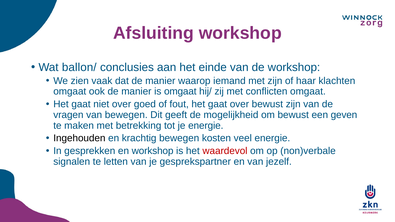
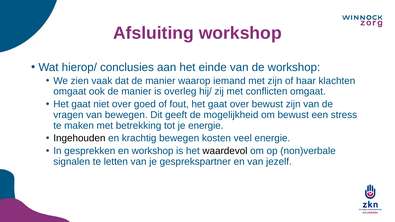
ballon/: ballon/ -> hierop/
is omgaat: omgaat -> overleg
geven: geven -> stress
waardevol colour: red -> black
